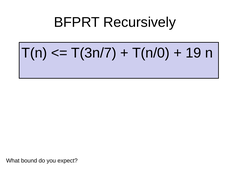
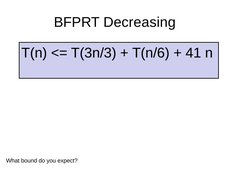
Recursively: Recursively -> Decreasing
T(3n/7: T(3n/7 -> T(3n/3
T(n/0: T(n/0 -> T(n/6
19: 19 -> 41
